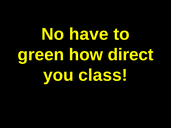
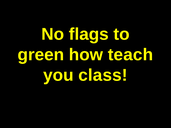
have: have -> flags
direct: direct -> teach
